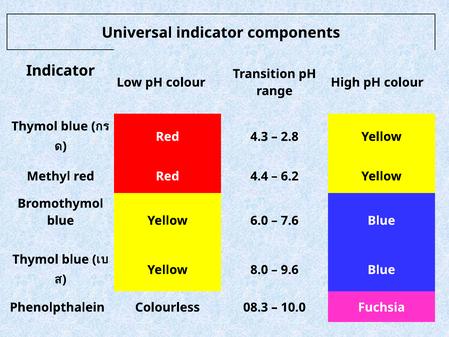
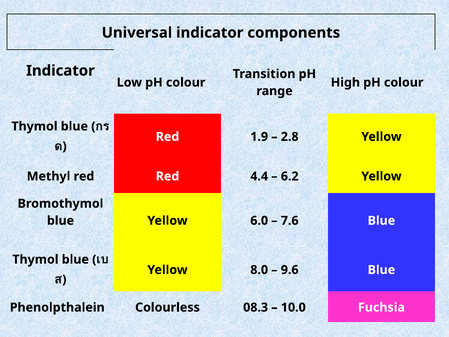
4.3: 4.3 -> 1.9
